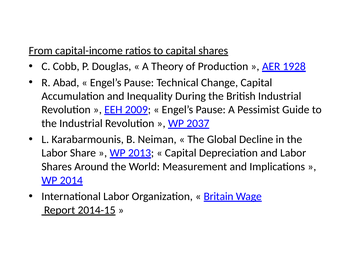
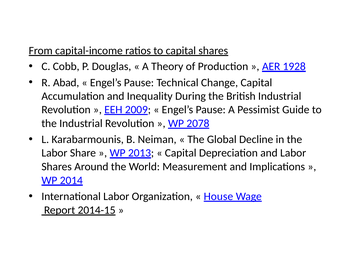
2037: 2037 -> 2078
Britain: Britain -> House
